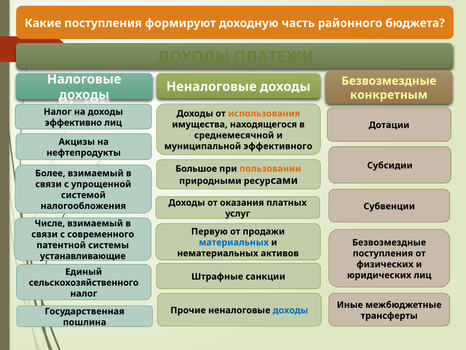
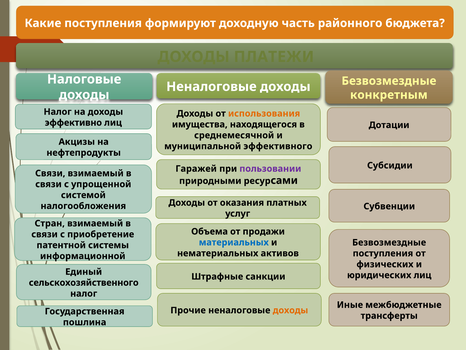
Большое: Большое -> Гаражей
пользовании colour: orange -> purple
Более at (50, 173): Более -> Связи
Числе: Числе -> Стран
Первую: Первую -> Объема
современного: современного -> приобретение
устанавливающие: устанавливающие -> информационной
доходы at (290, 310) colour: blue -> orange
